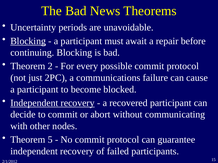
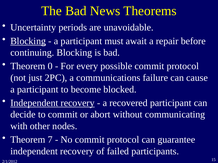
2: 2 -> 0
5: 5 -> 7
